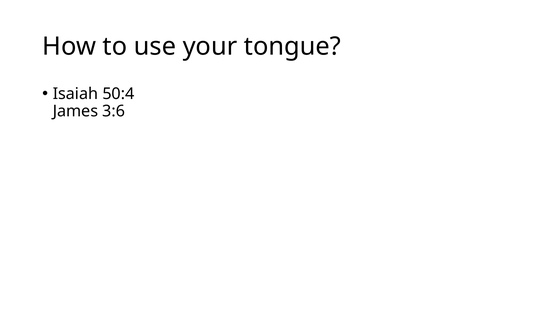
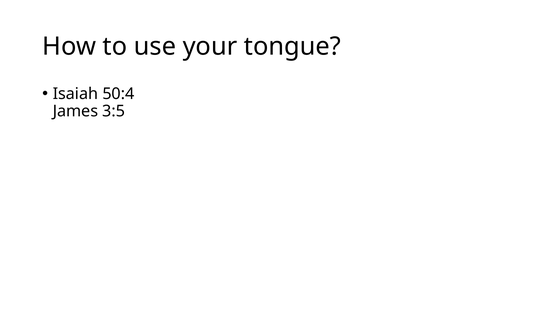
3:6: 3:6 -> 3:5
